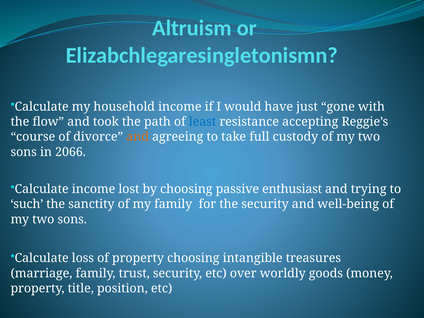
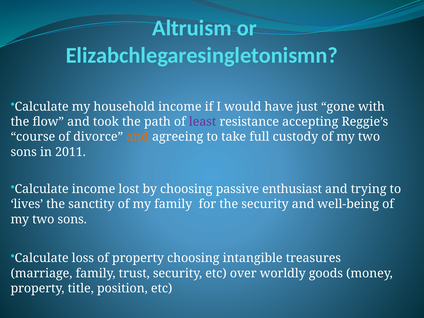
least colour: blue -> purple
2066: 2066 -> 2011
such: such -> lives
